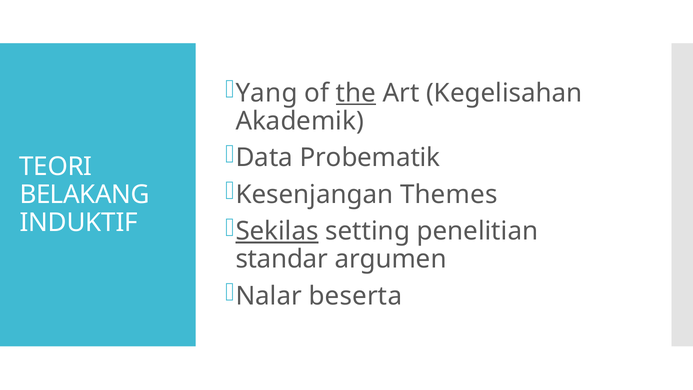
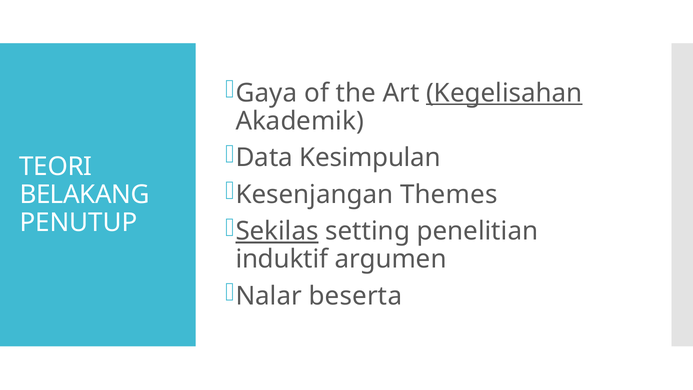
Yang: Yang -> Gaya
the underline: present -> none
Kegelisahan underline: none -> present
Probematik: Probematik -> Kesimpulan
INDUKTIF: INDUKTIF -> PENUTUP
standar: standar -> induktif
